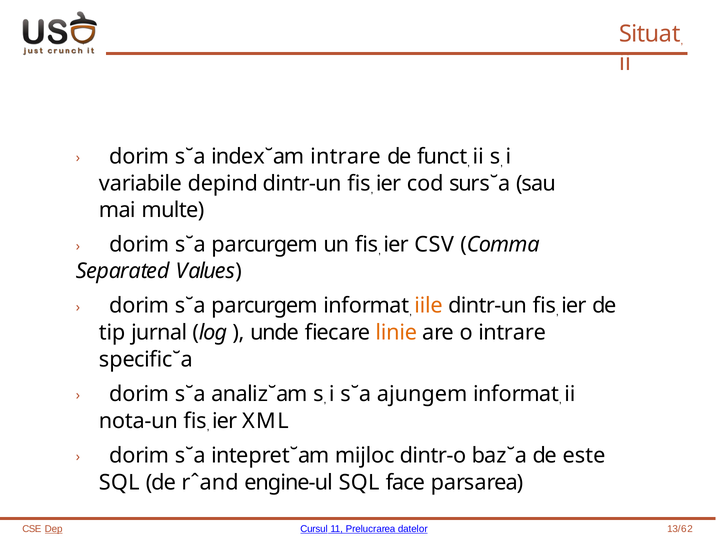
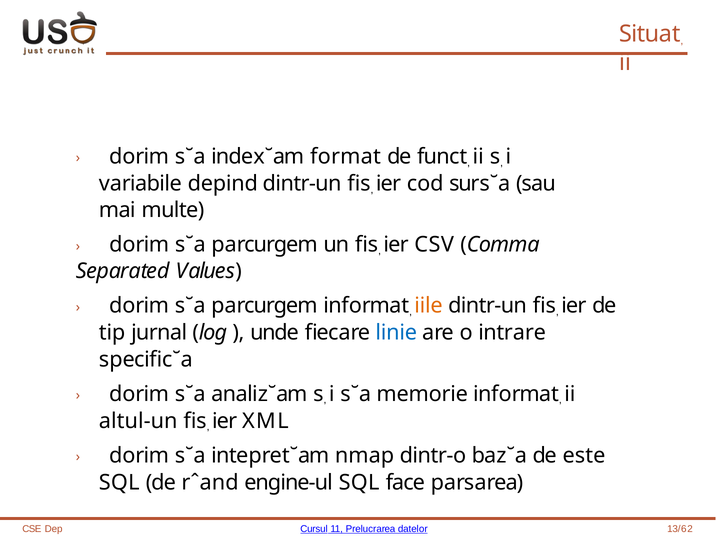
index˘am intrare: intrare -> format
linie colour: orange -> blue
ajungem: ajungem -> memorie
nota-un: nota-un -> altul-un
mijloc: mijloc -> nmap
Dep underline: present -> none
